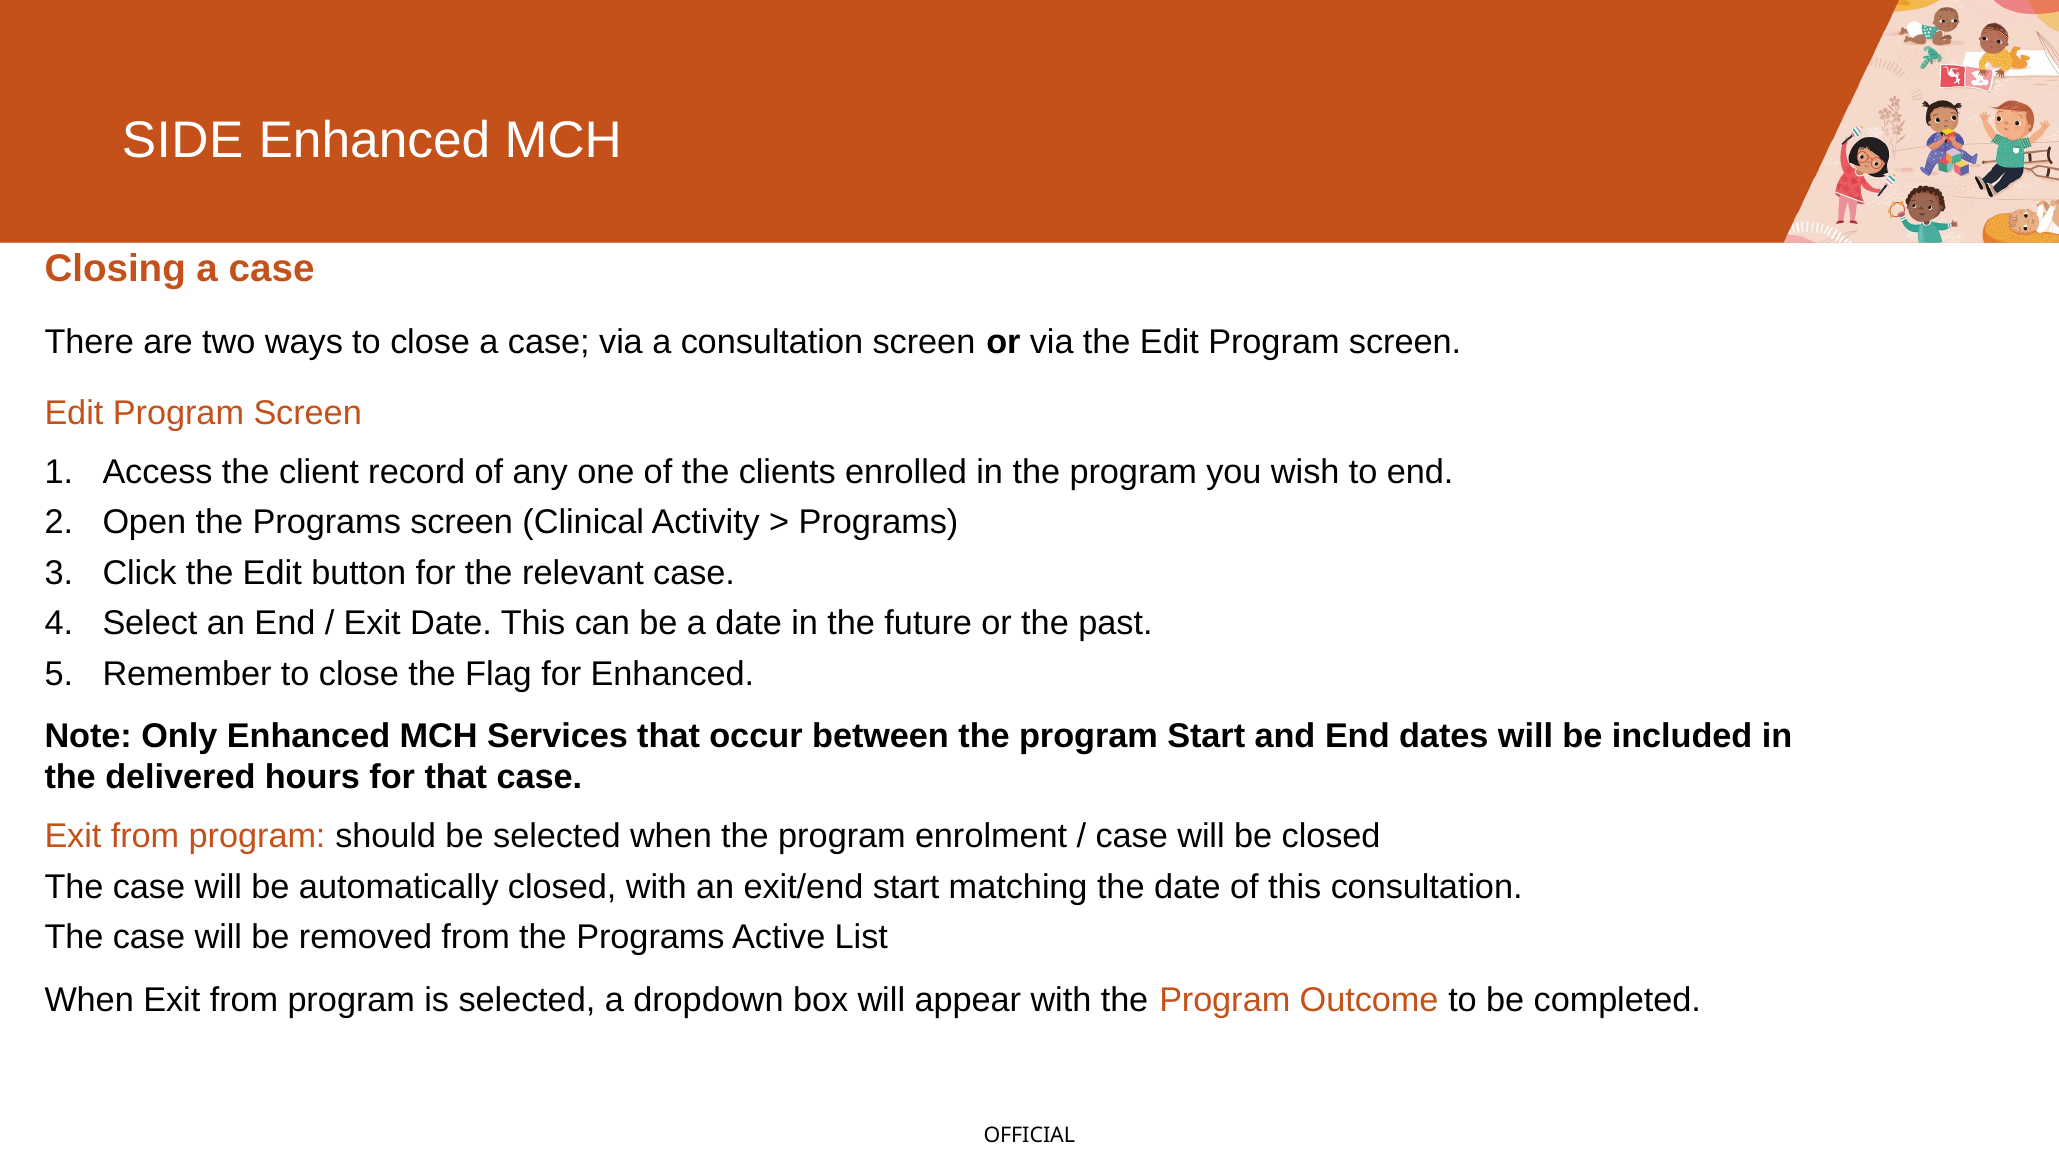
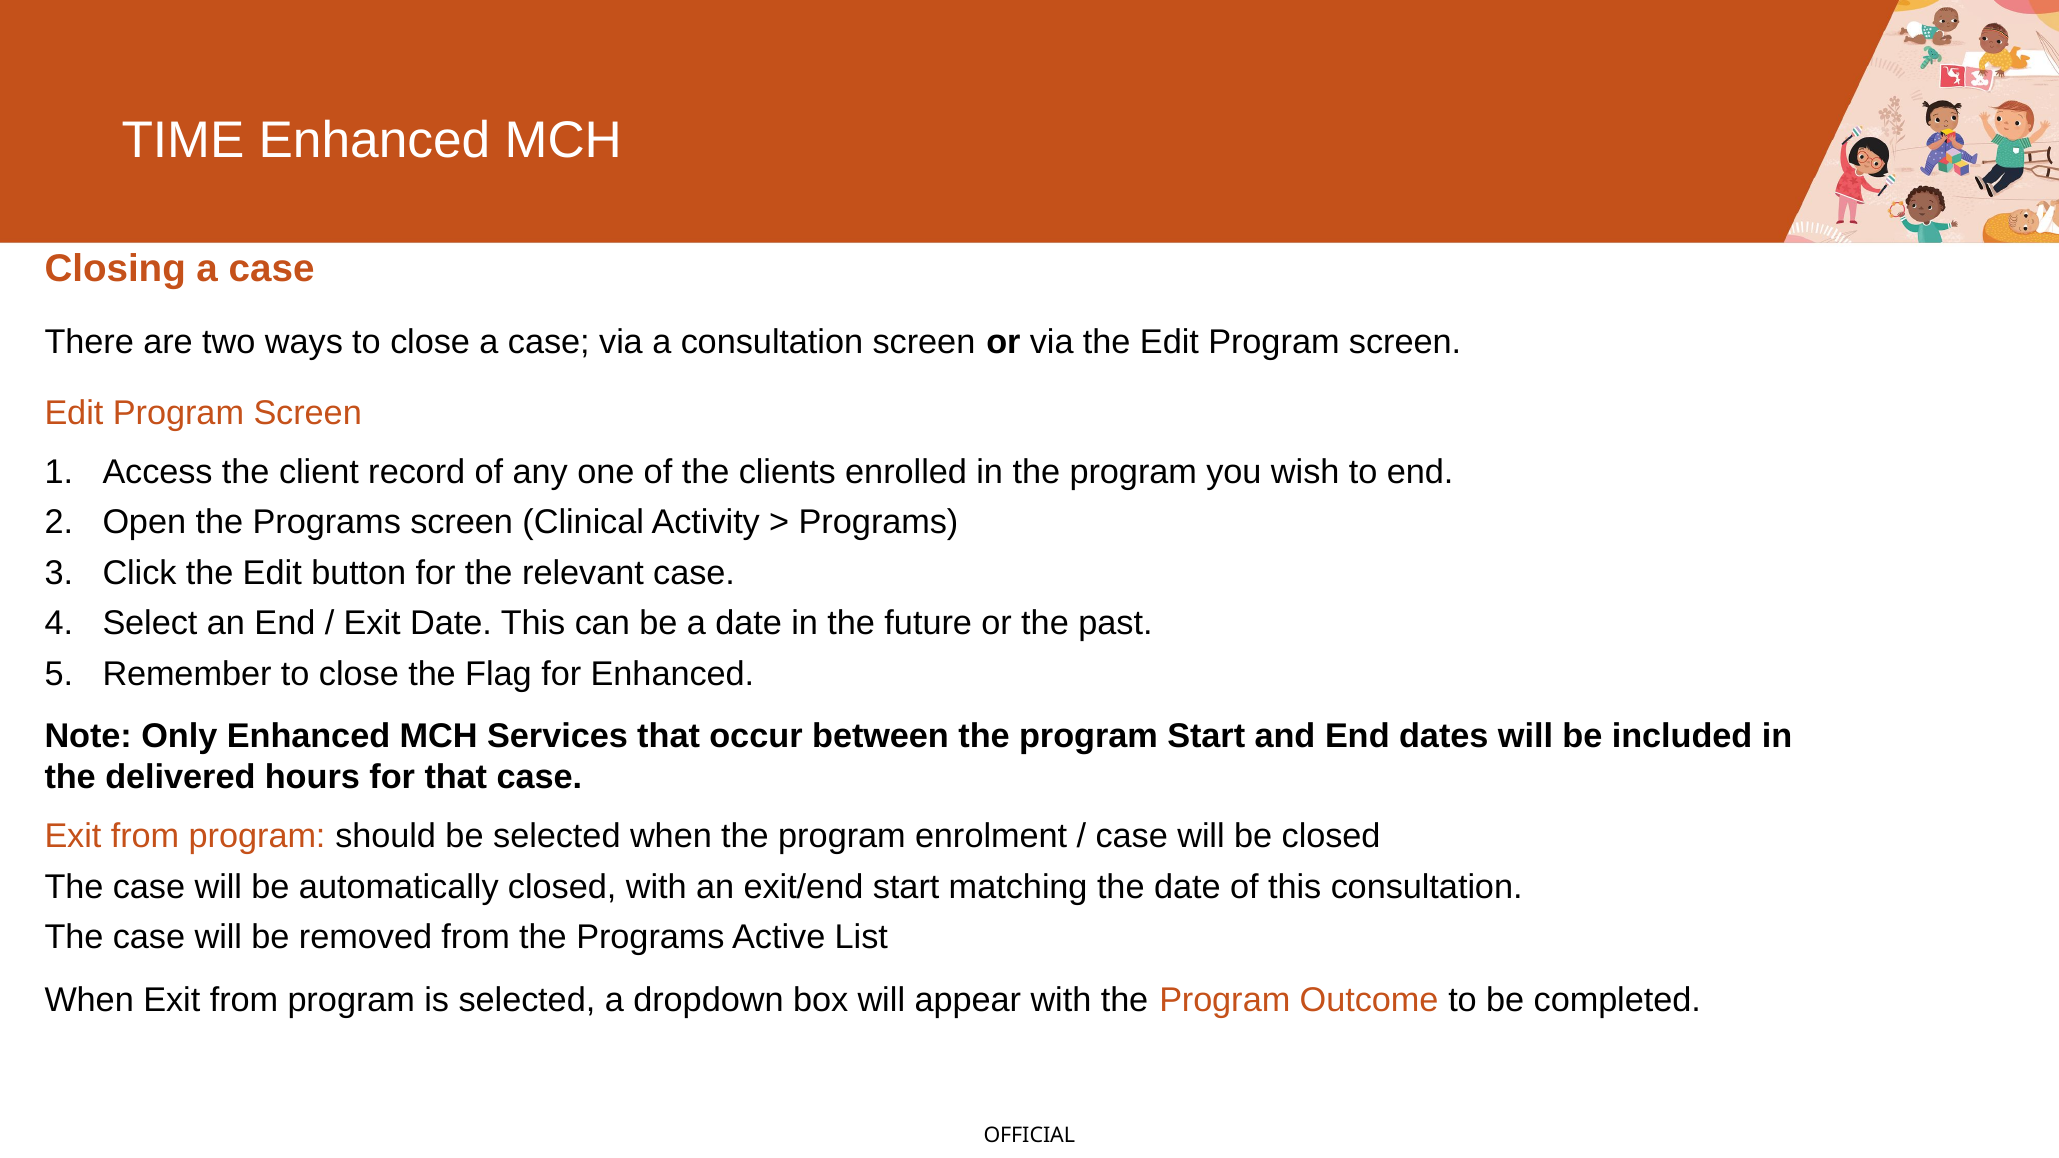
SIDE: SIDE -> TIME
